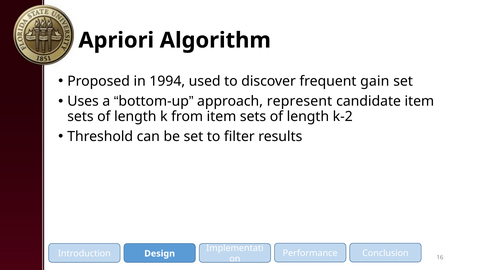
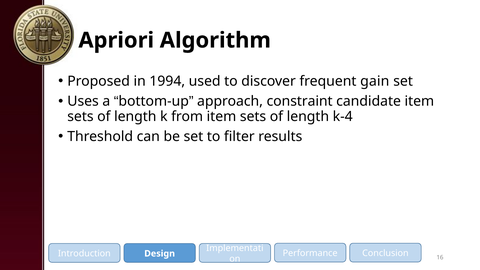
represent: represent -> constraint
k-2: k-2 -> k-4
